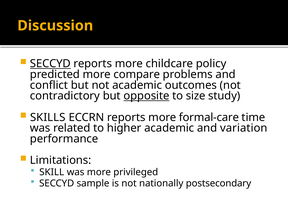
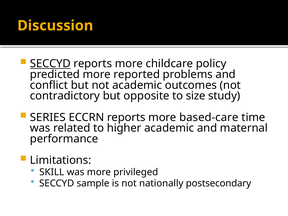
compare: compare -> reported
opposite underline: present -> none
SKILLS: SKILLS -> SERIES
formal-care: formal-care -> based-care
variation: variation -> maternal
